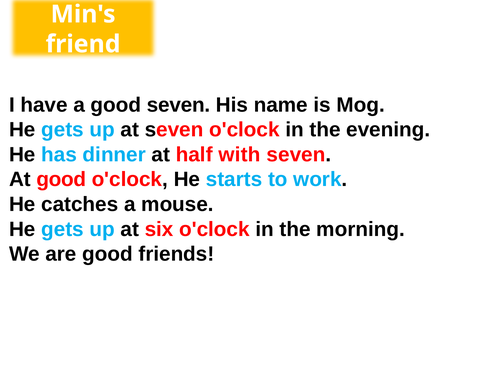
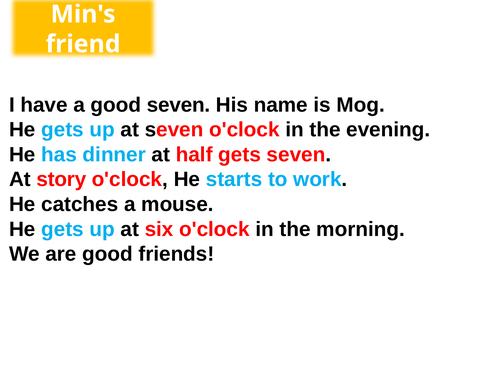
half with: with -> gets
At good: good -> story
